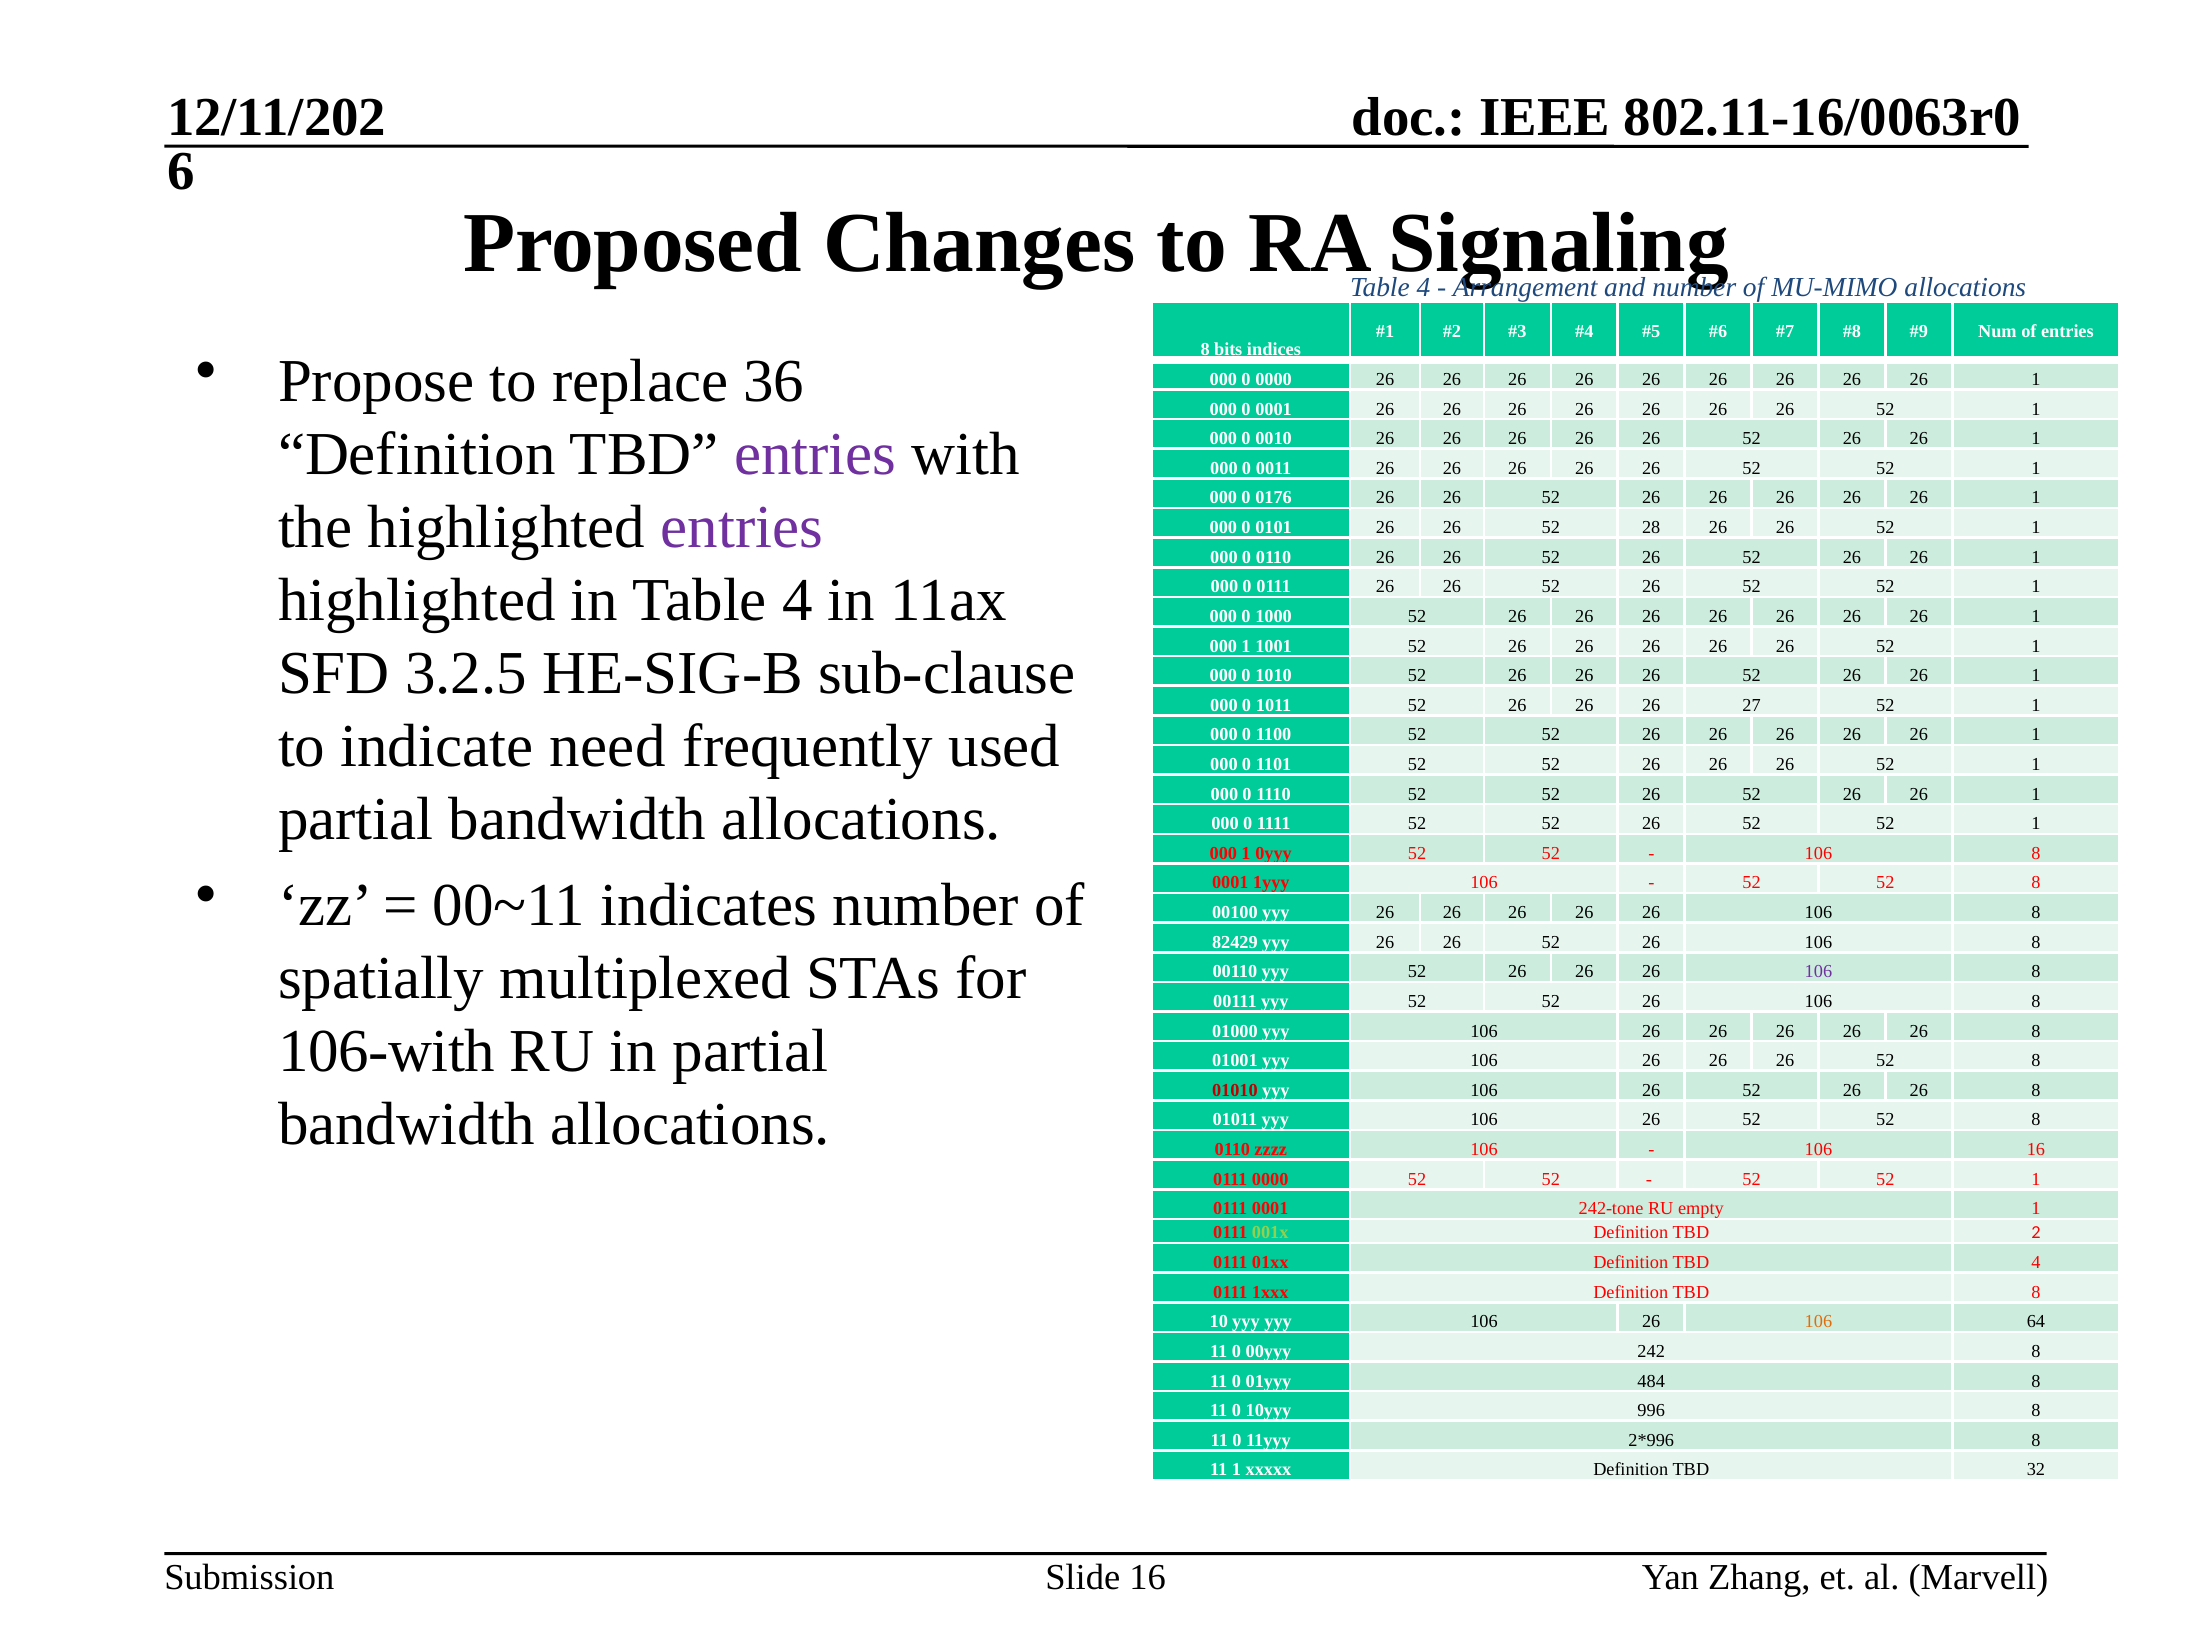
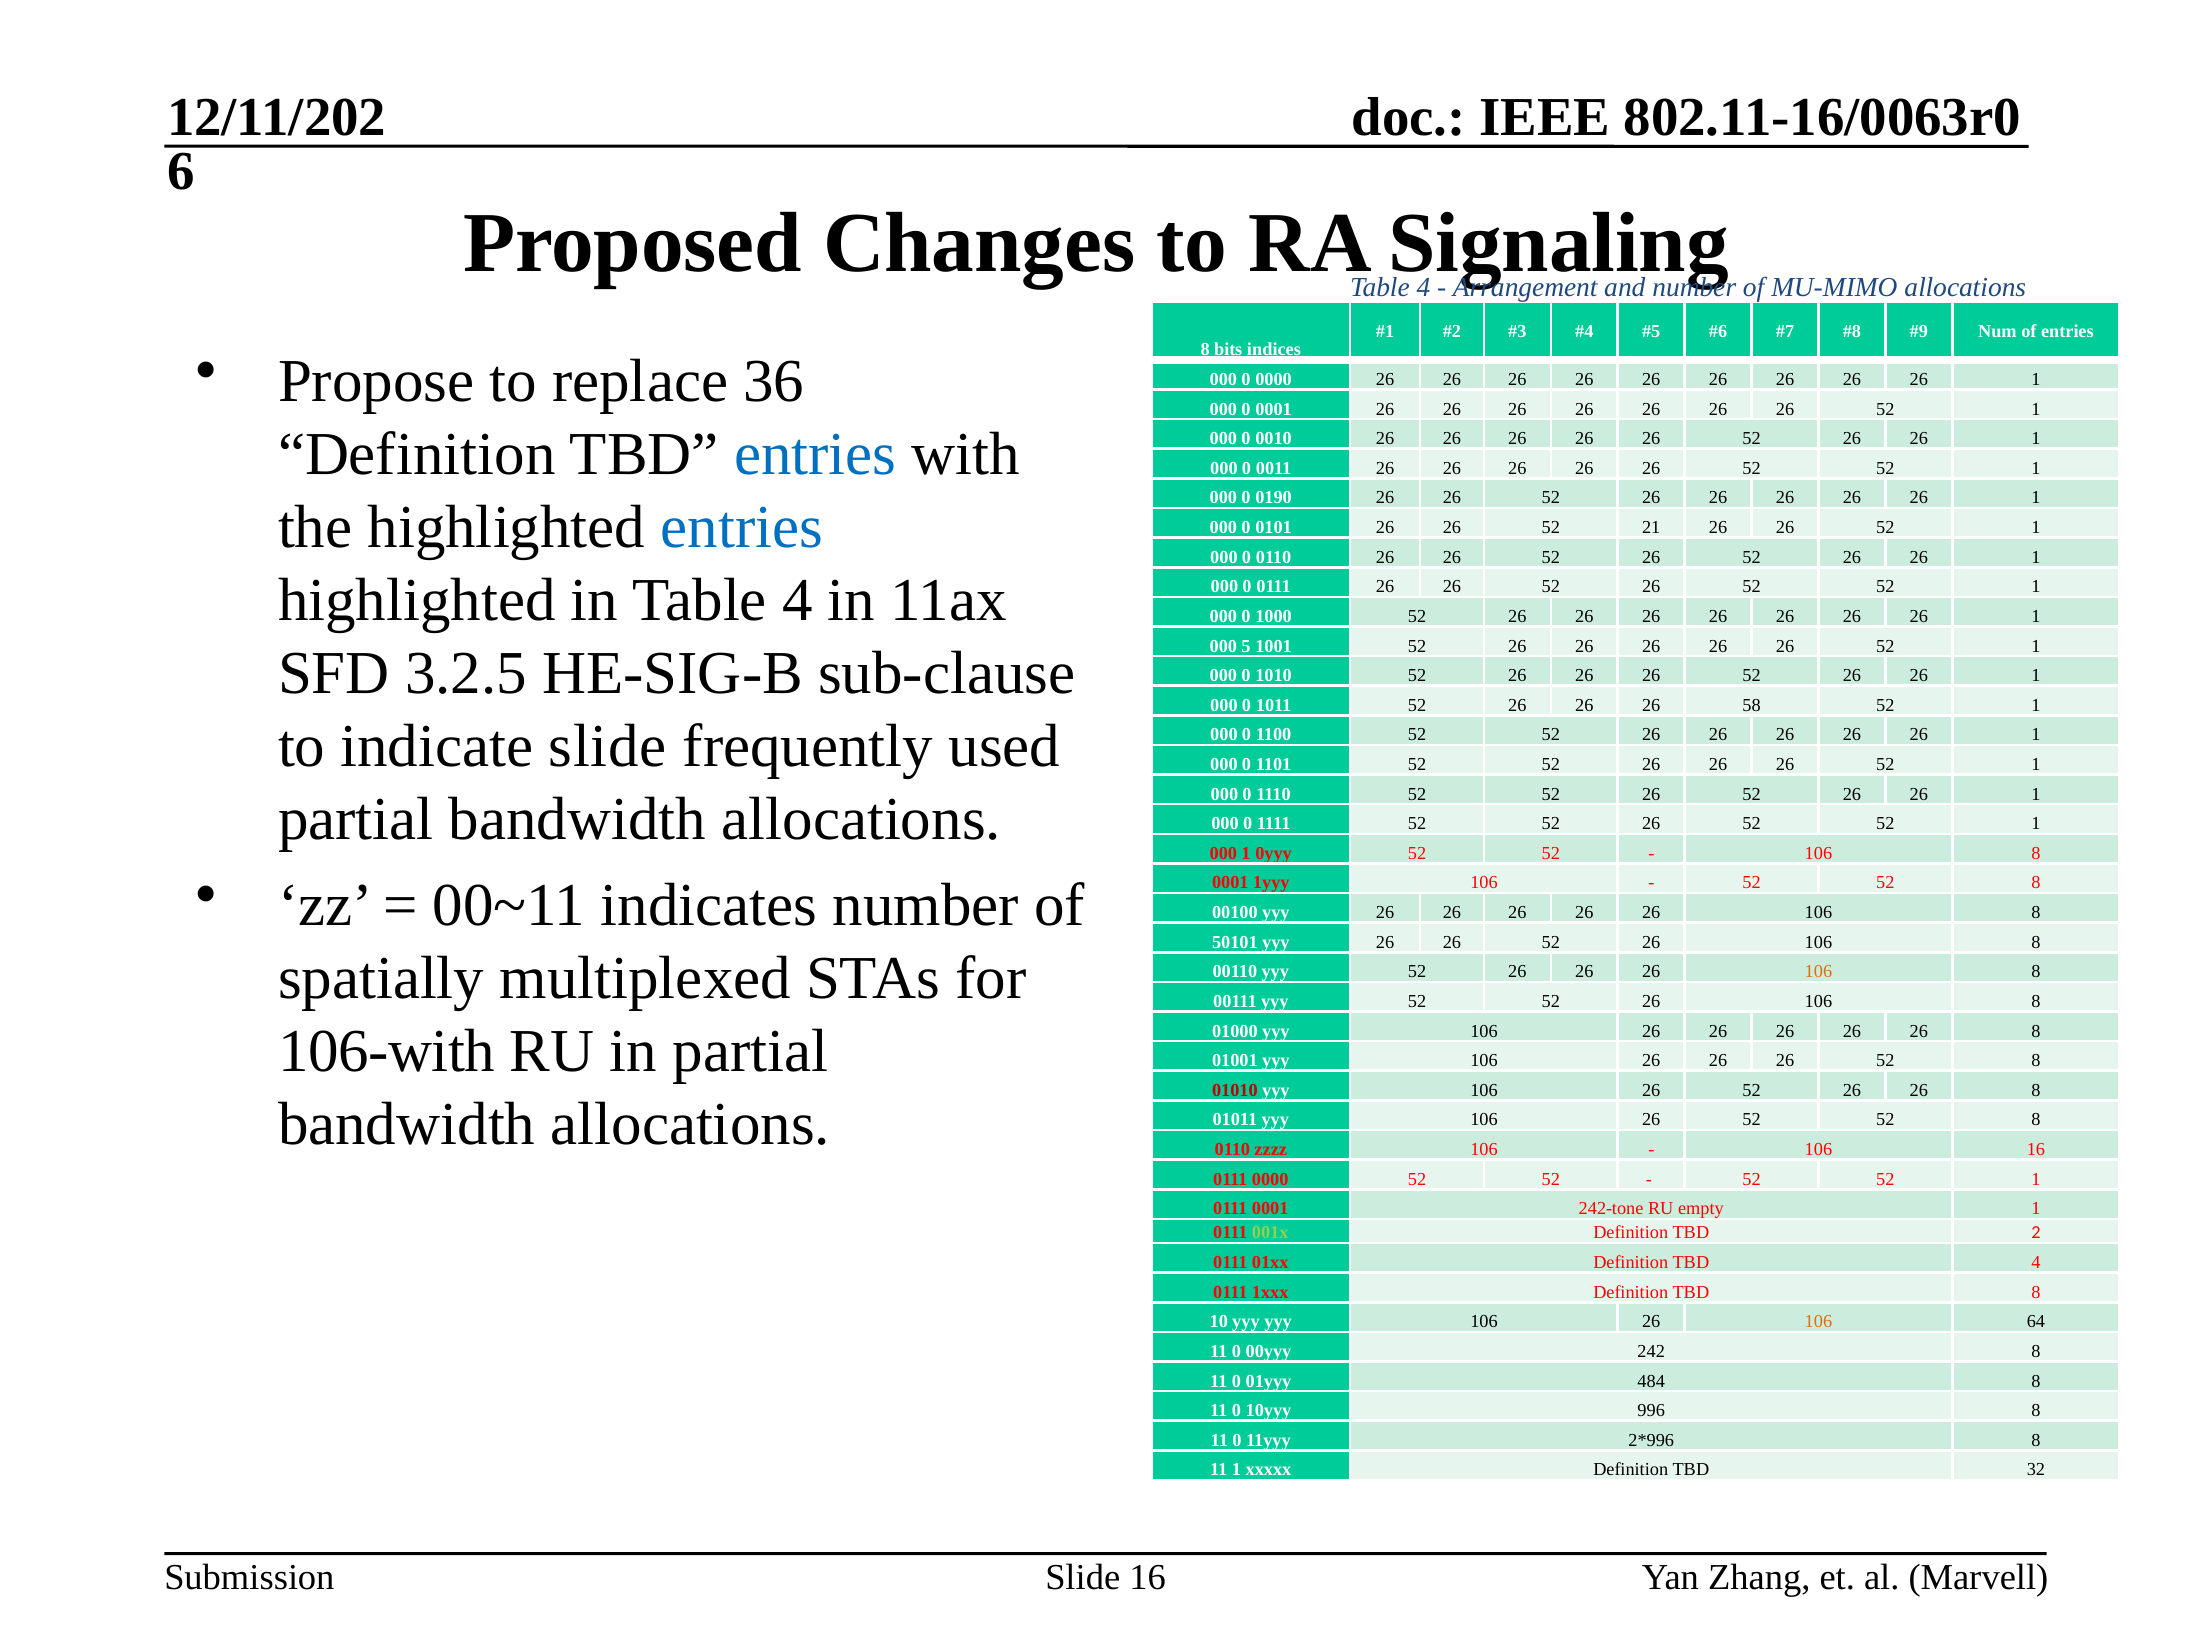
entries at (815, 454) colour: purple -> blue
0176: 0176 -> 0190
entries at (742, 527) colour: purple -> blue
28: 28 -> 21
1 at (1246, 646): 1 -> 5
27: 27 -> 58
indicate need: need -> slide
82429: 82429 -> 50101
106 at (1818, 972) colour: purple -> orange
